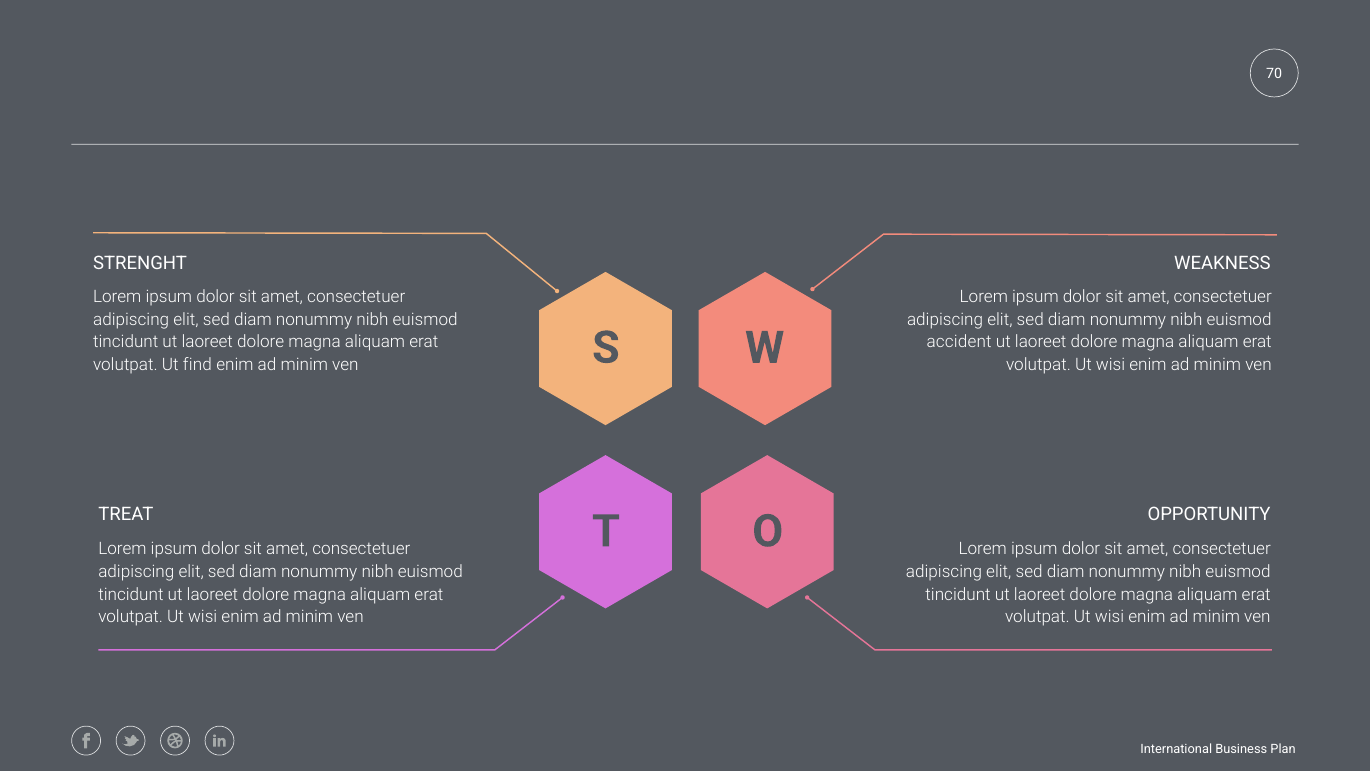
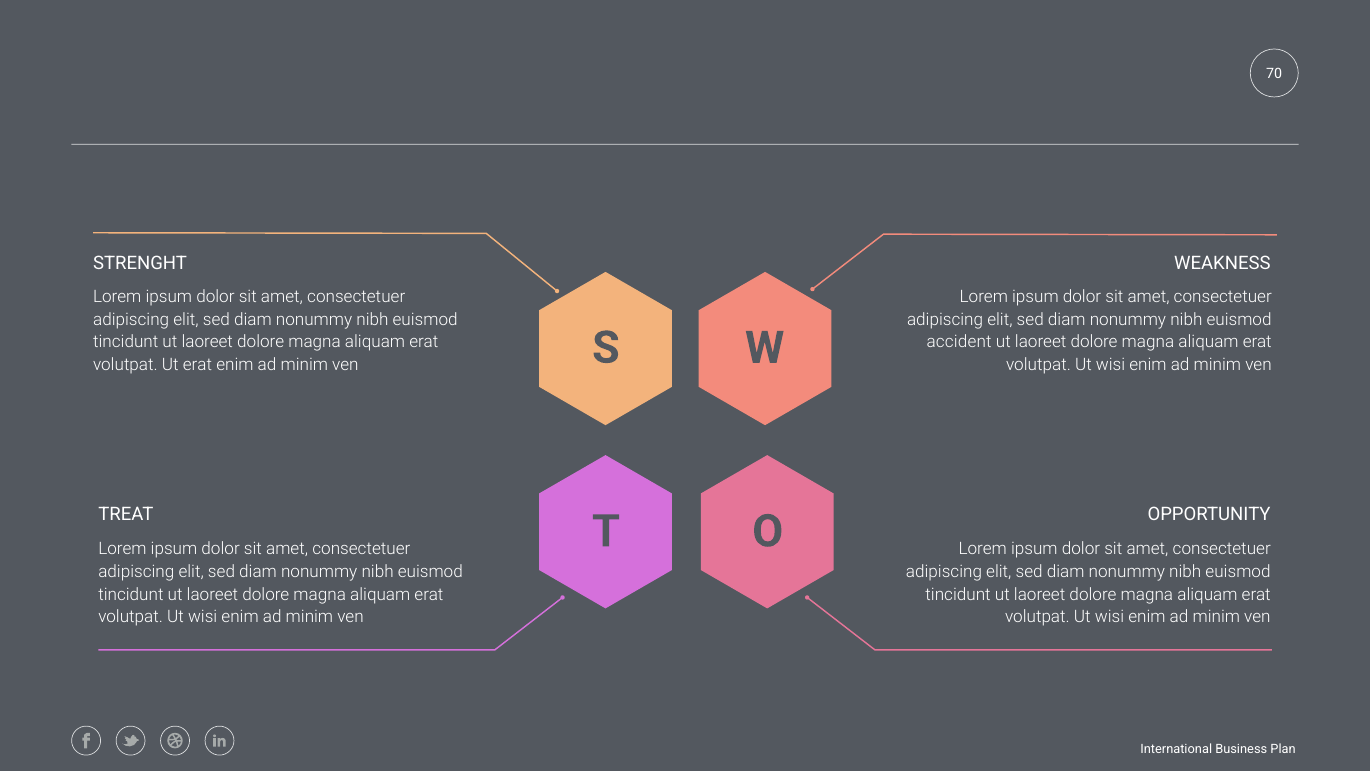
Ut find: find -> erat
